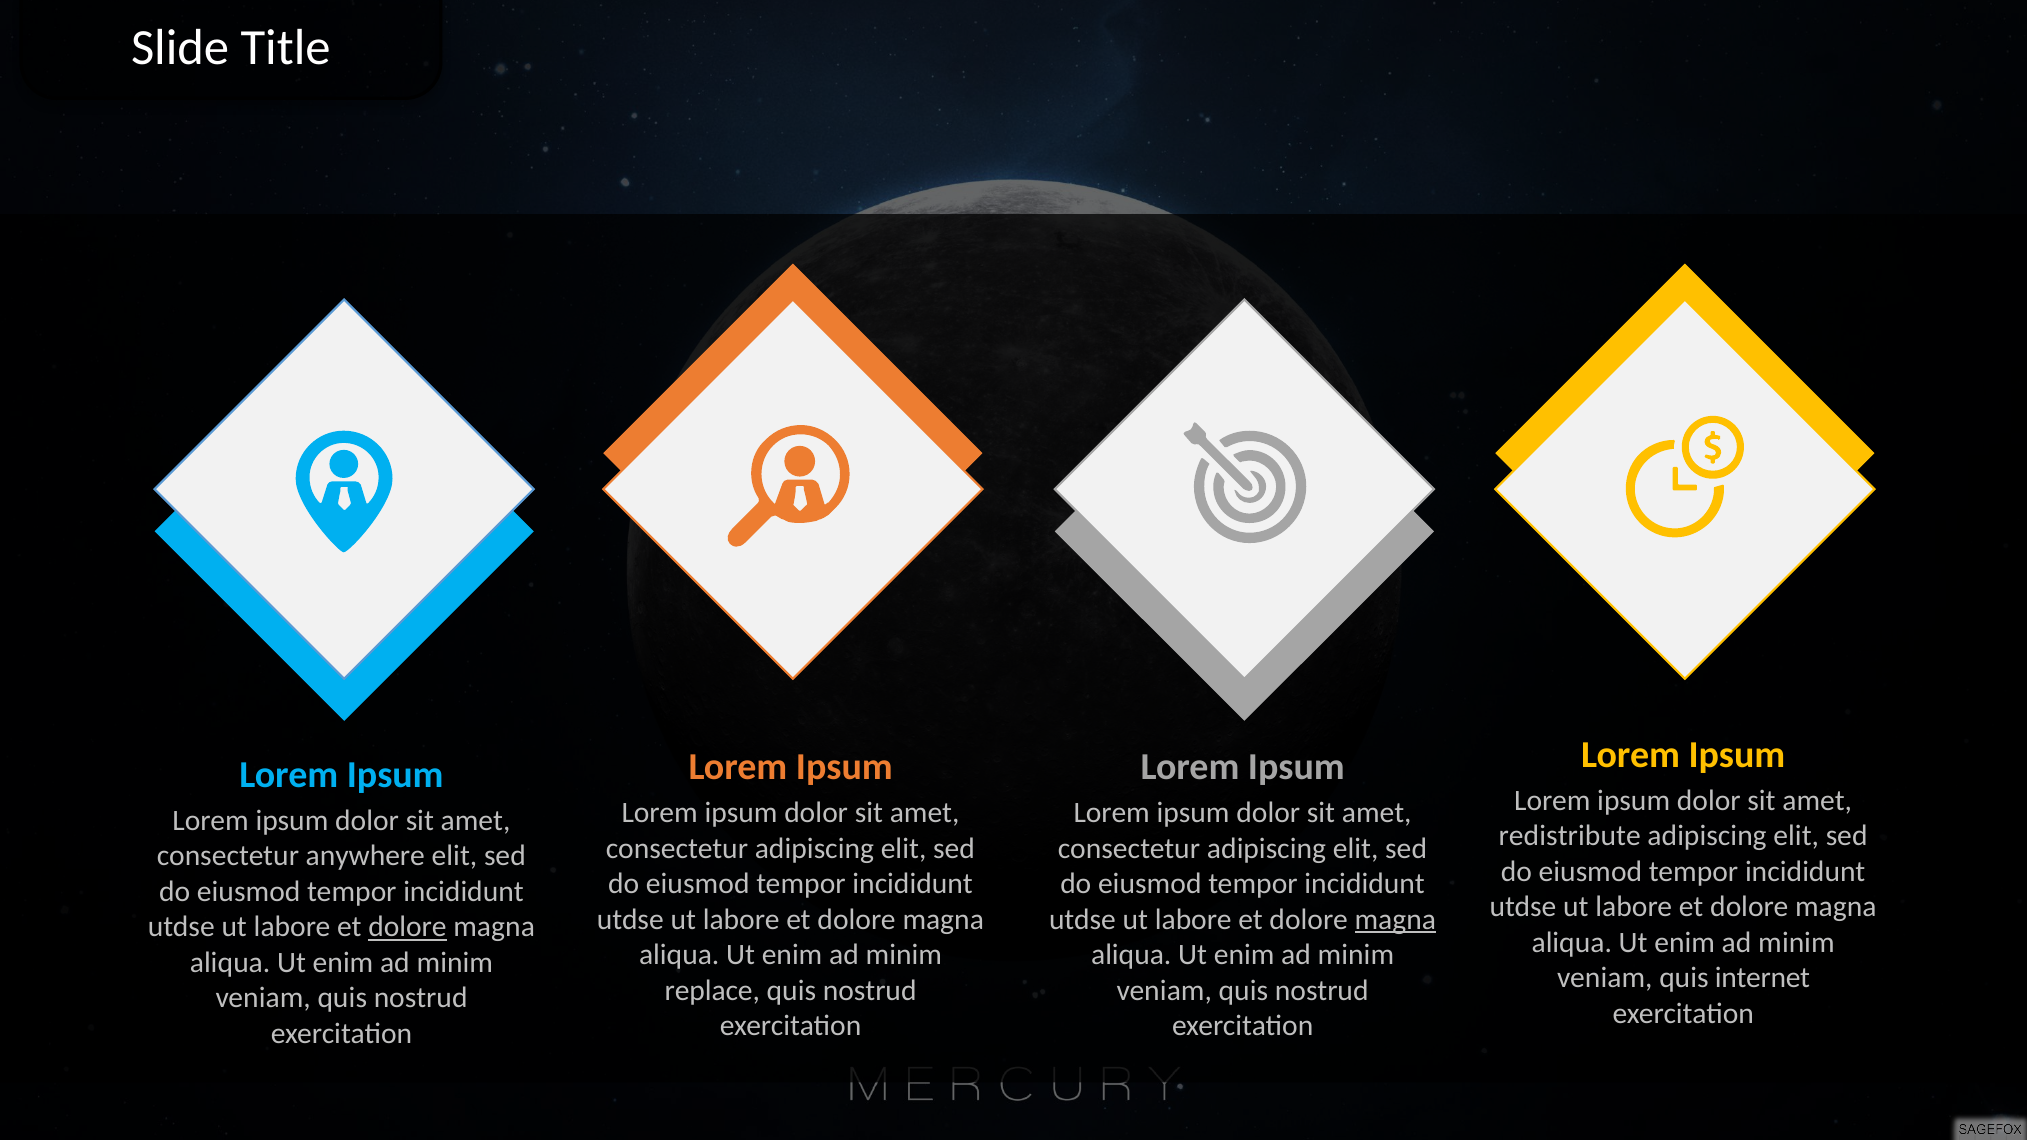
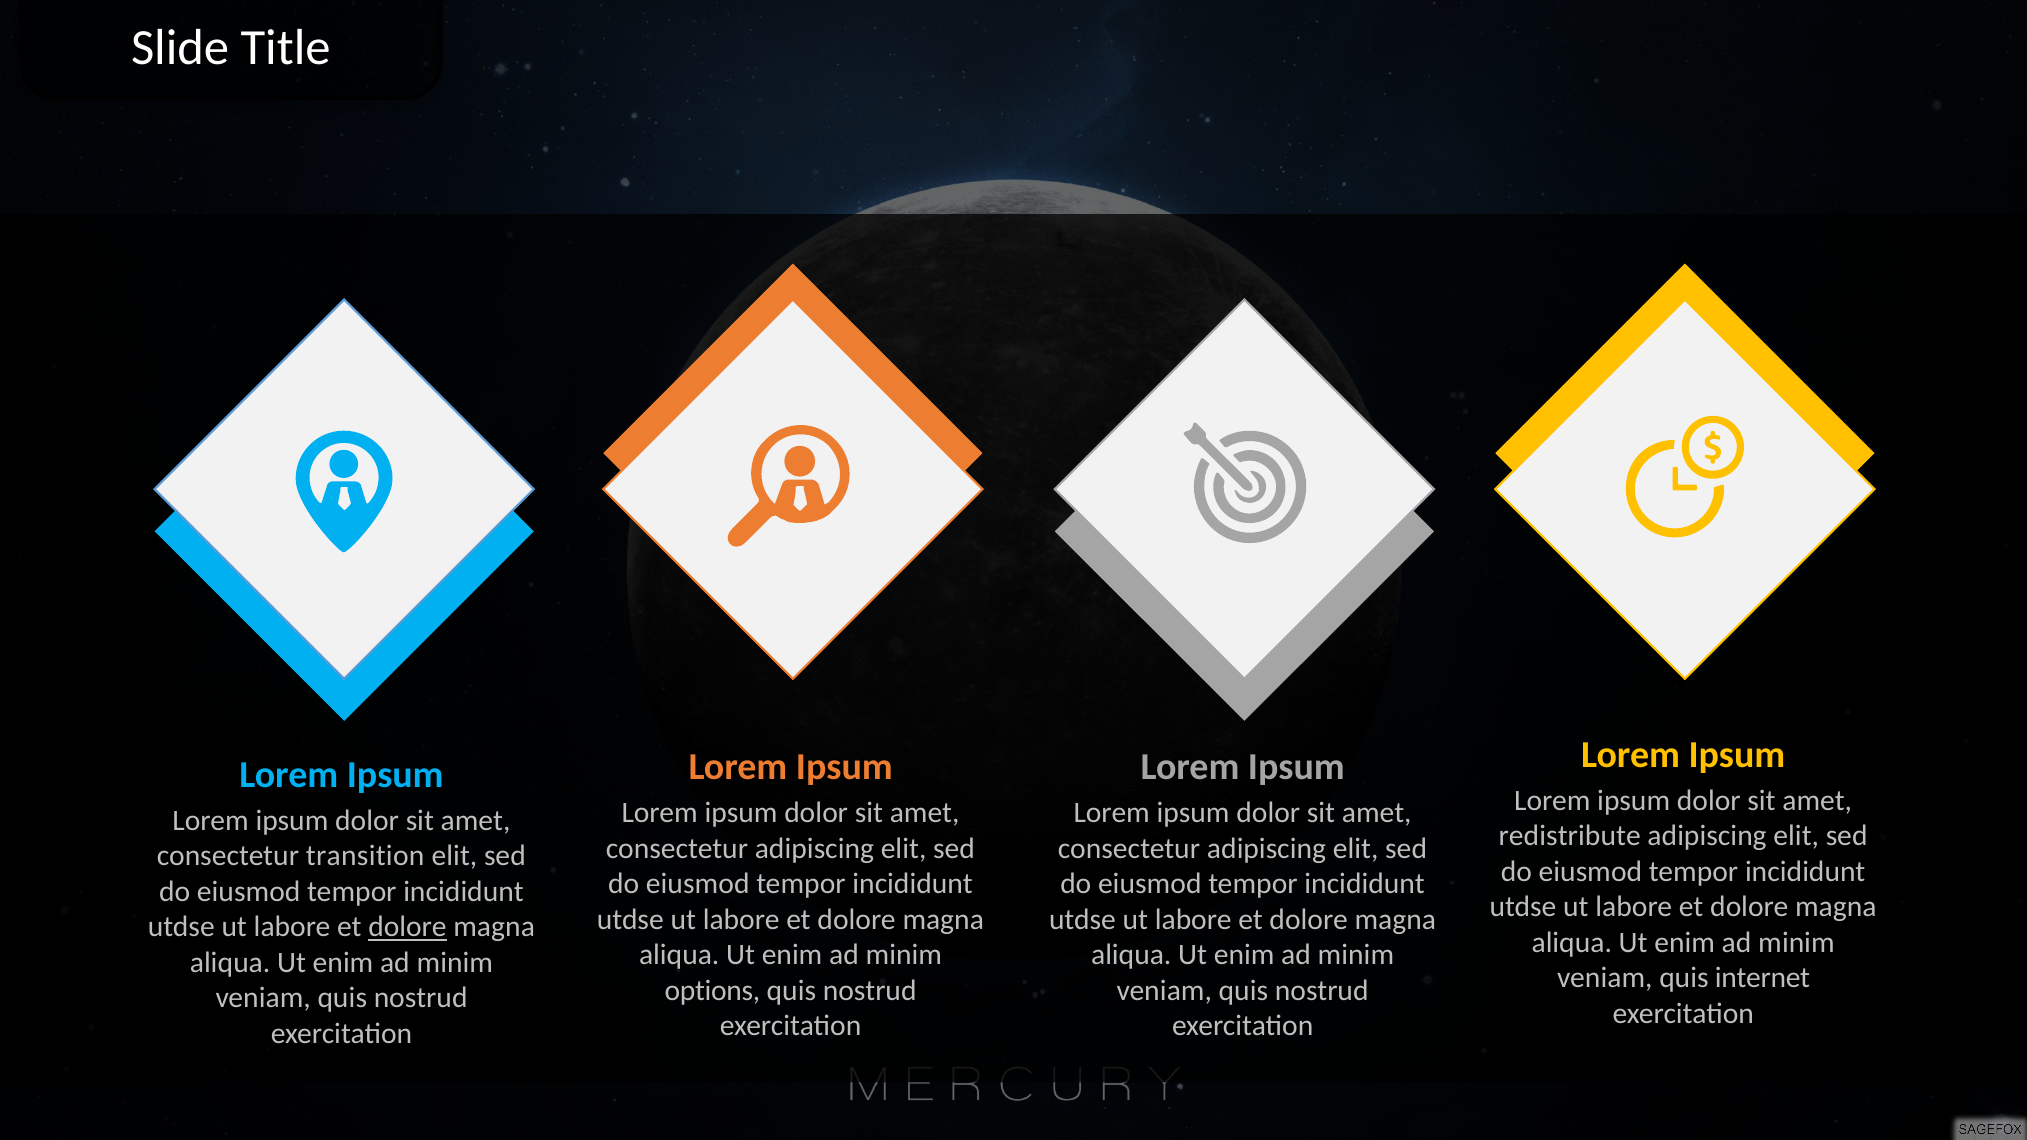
anywhere: anywhere -> transition
magna at (1395, 920) underline: present -> none
replace: replace -> options
